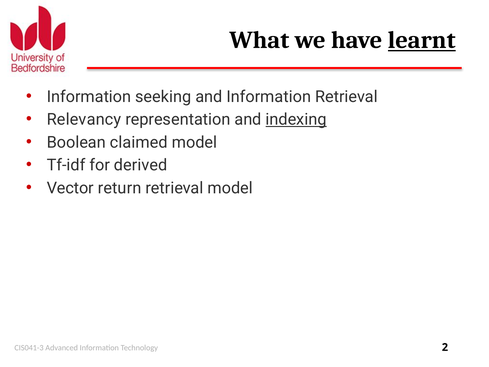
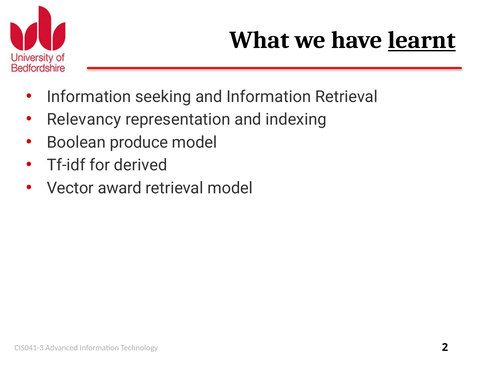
indexing underline: present -> none
claimed: claimed -> produce
return: return -> award
